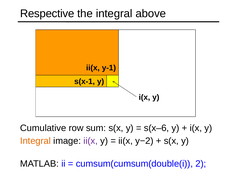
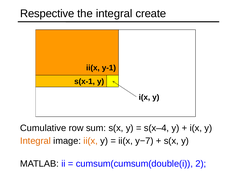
above: above -> create
s(x–6: s(x–6 -> s(x–4
ii(x at (91, 141) colour: purple -> orange
y−2: y−2 -> y−7
